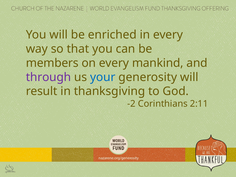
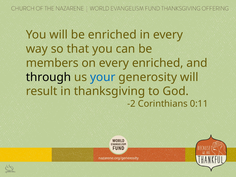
every mankind: mankind -> enriched
through colour: purple -> black
2:11: 2:11 -> 0:11
